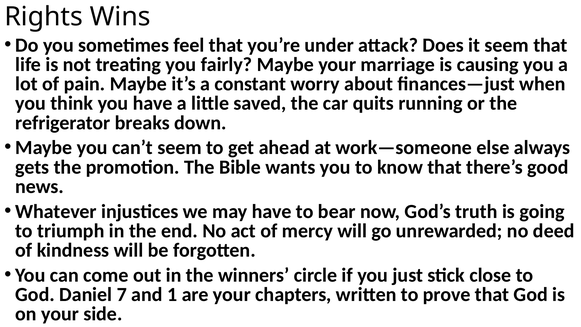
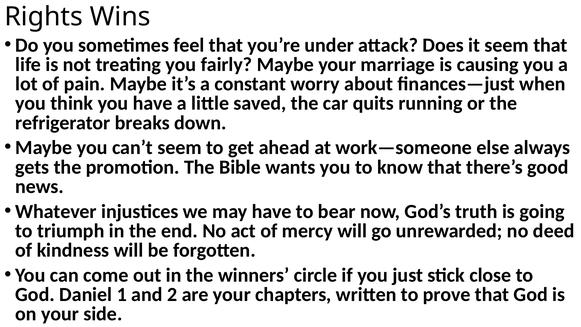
7: 7 -> 1
1: 1 -> 2
